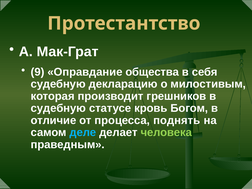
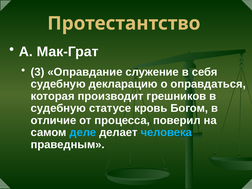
9: 9 -> 3
общества: общества -> служение
милостивым: милостивым -> оправдаться
поднять: поднять -> поверил
человека colour: light green -> light blue
